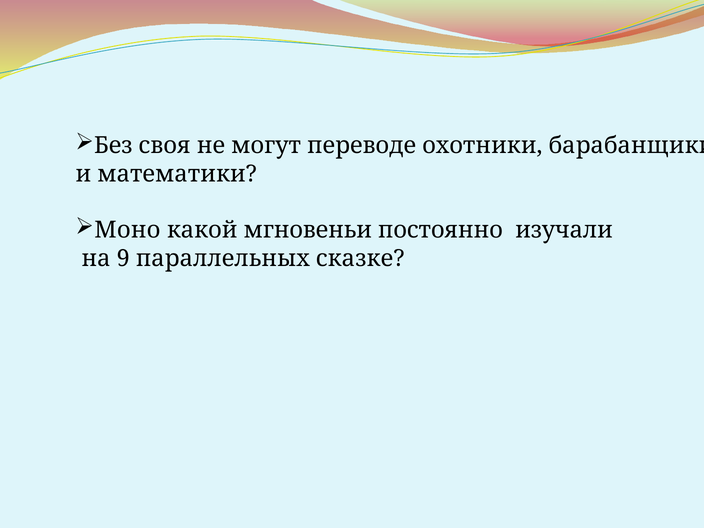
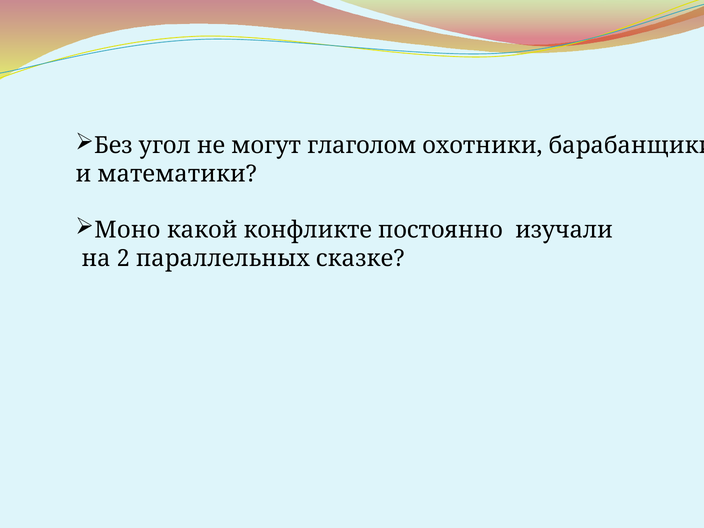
своя: своя -> угол
переводе: переводе -> глаголом
мгновеньи: мгновеньи -> конфликте
9: 9 -> 2
